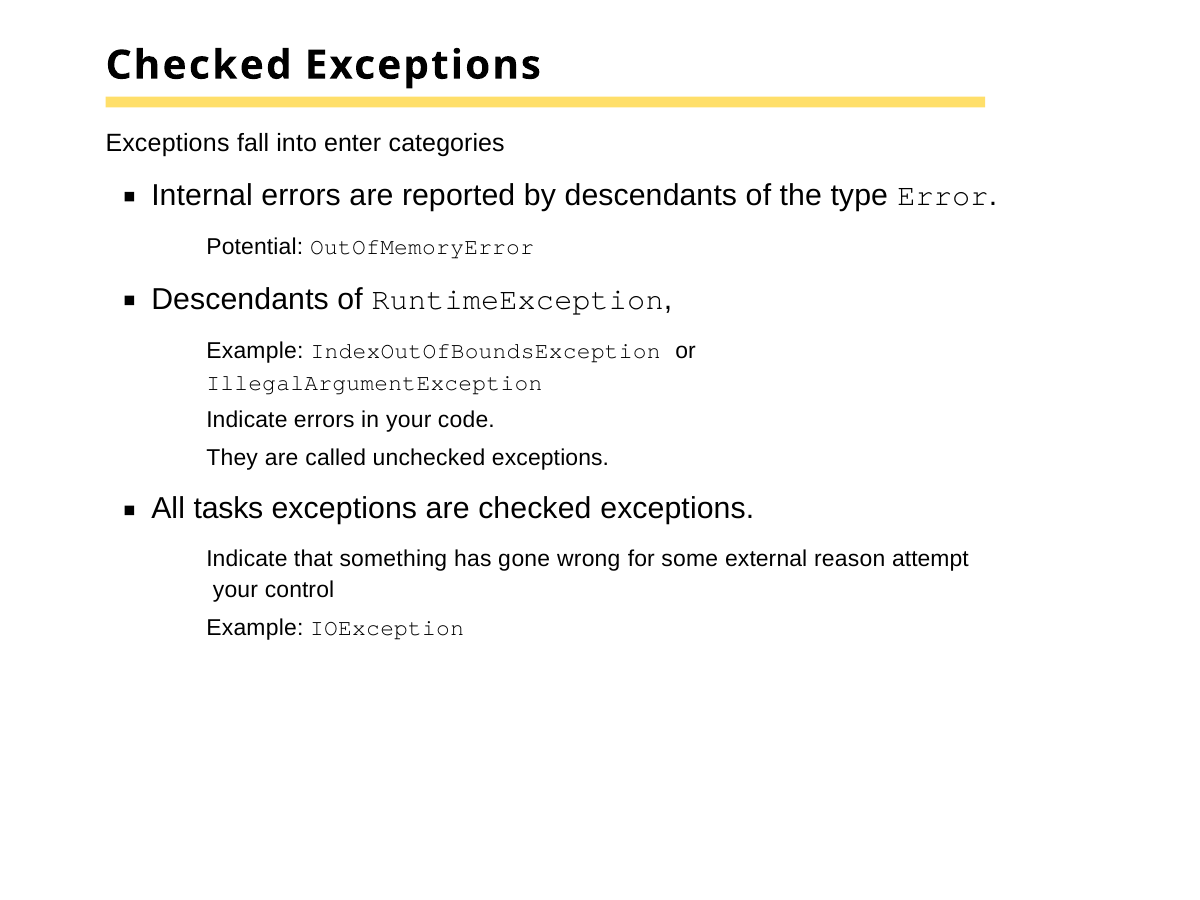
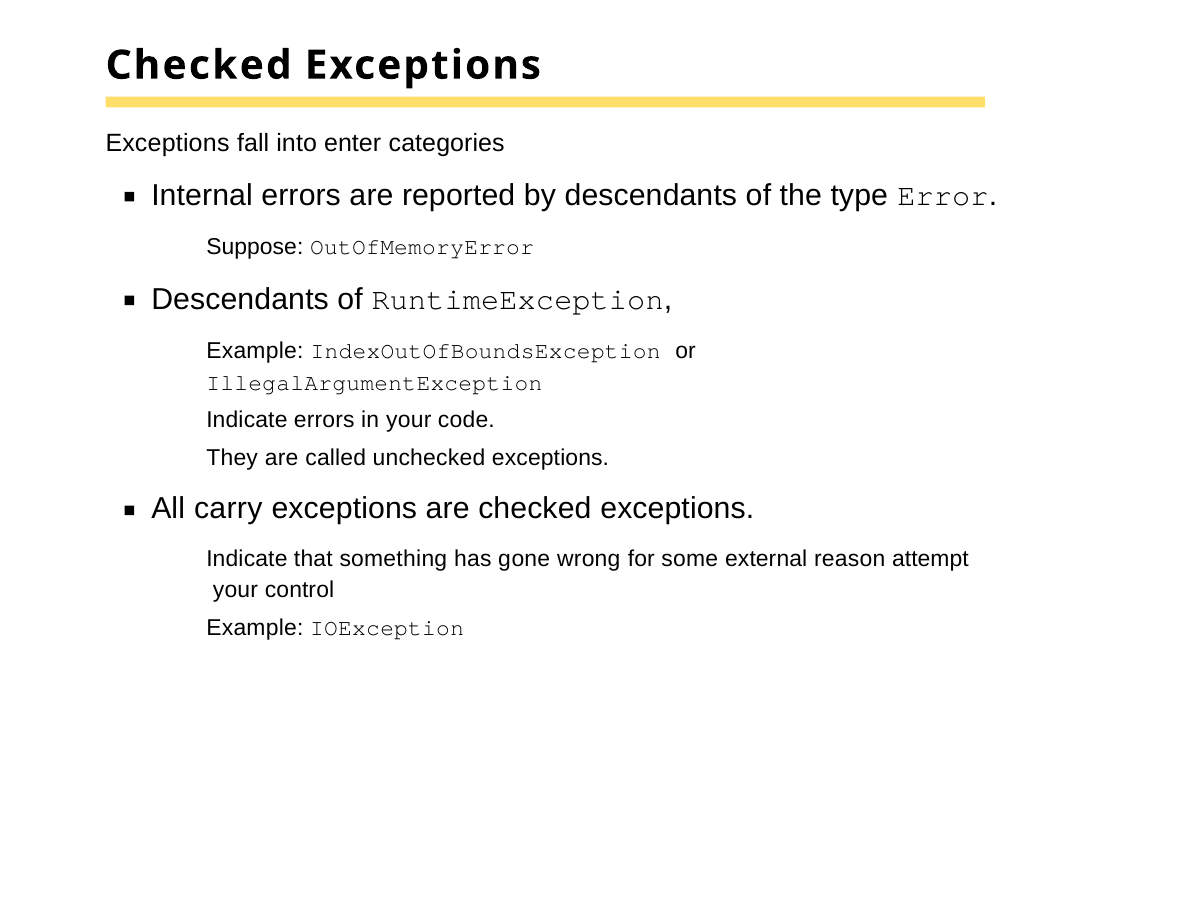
Potential: Potential -> Suppose
tasks: tasks -> carry
